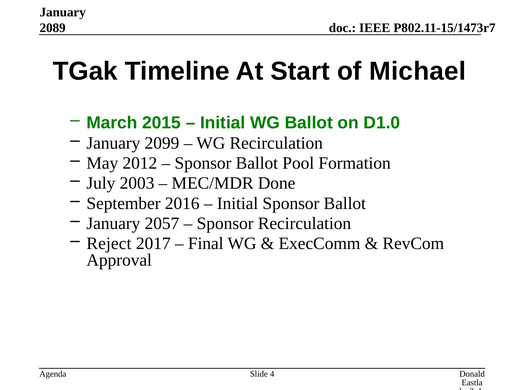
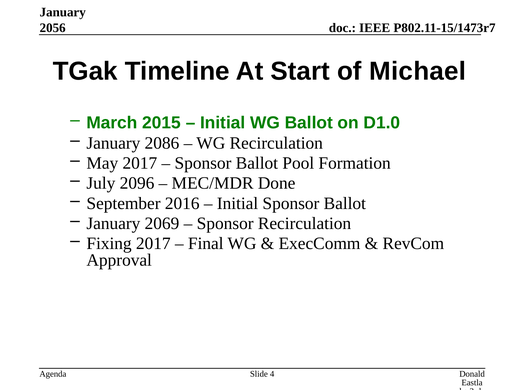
2089: 2089 -> 2056
2099: 2099 -> 2086
May 2012: 2012 -> 2017
2003: 2003 -> 2096
2057: 2057 -> 2069
Reject: Reject -> Fixing
